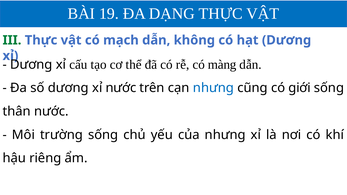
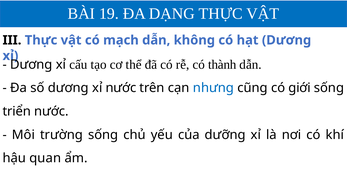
III colour: green -> black
màng: màng -> thành
thân: thân -> triển
của nhưng: nhưng -> dưỡng
riêng: riêng -> quan
